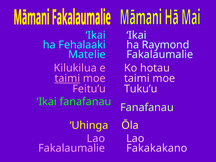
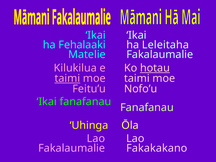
Raymond: Raymond -> Leleitaha
hotau underline: none -> present
Tuku’u: Tuku’u -> Nofo’u
